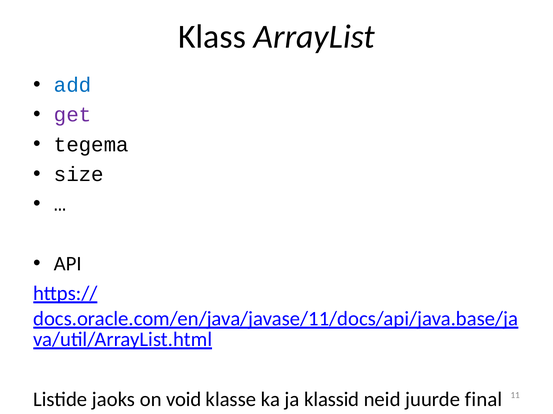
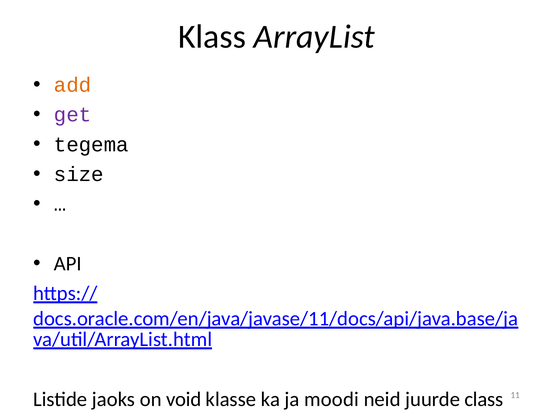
add colour: blue -> orange
klassid: klassid -> moodi
final: final -> class
